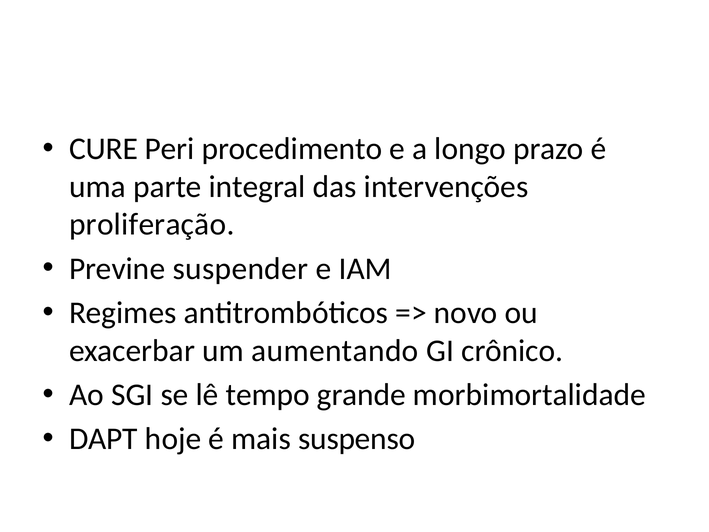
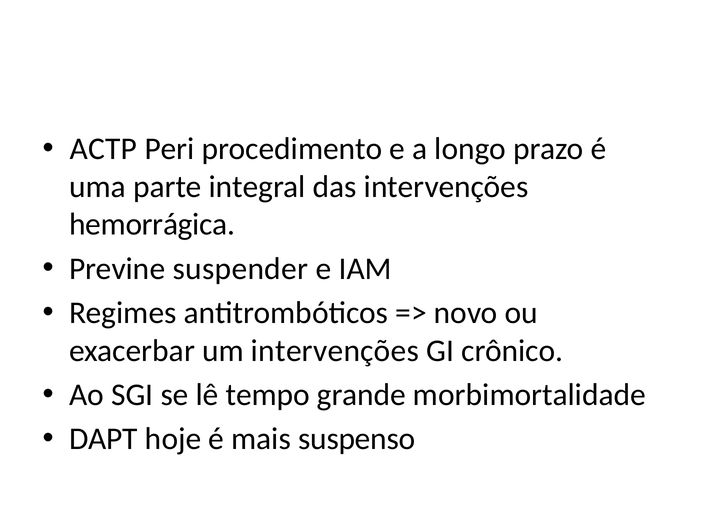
CURE: CURE -> ACTP
proliferação: proliferação -> hemorrágica
um aumentando: aumentando -> intervenções
